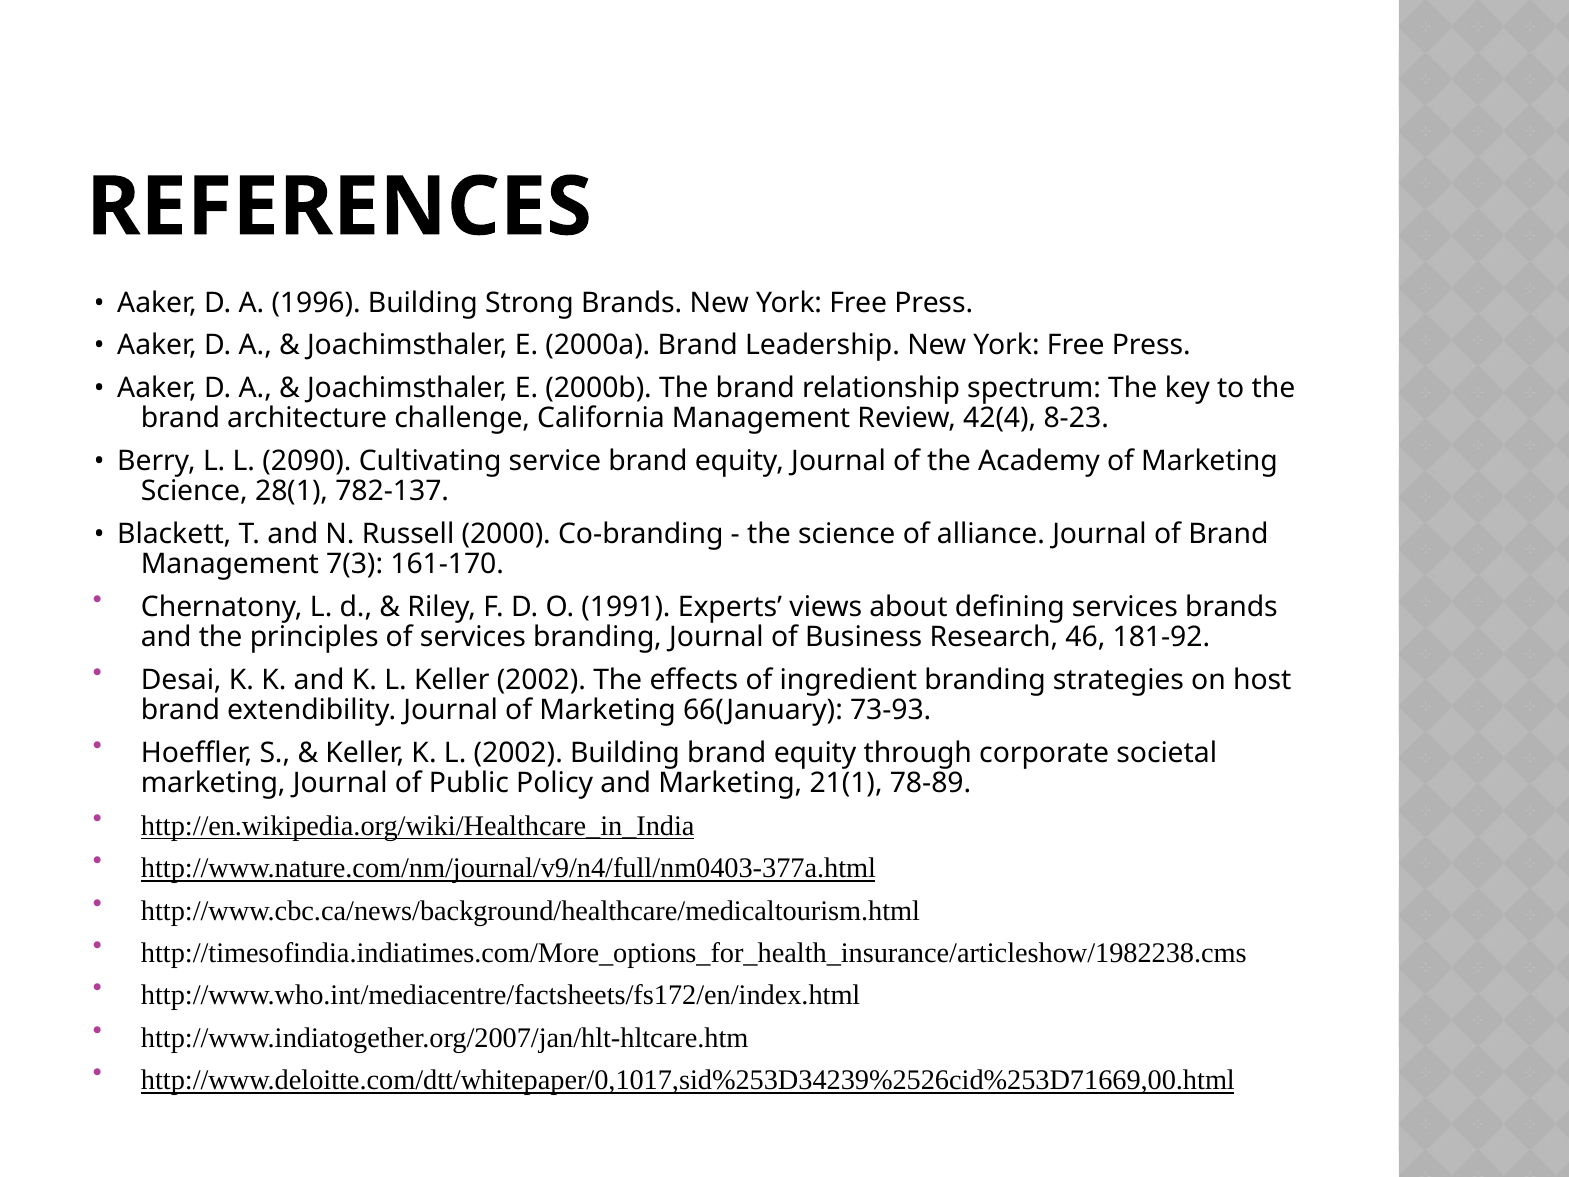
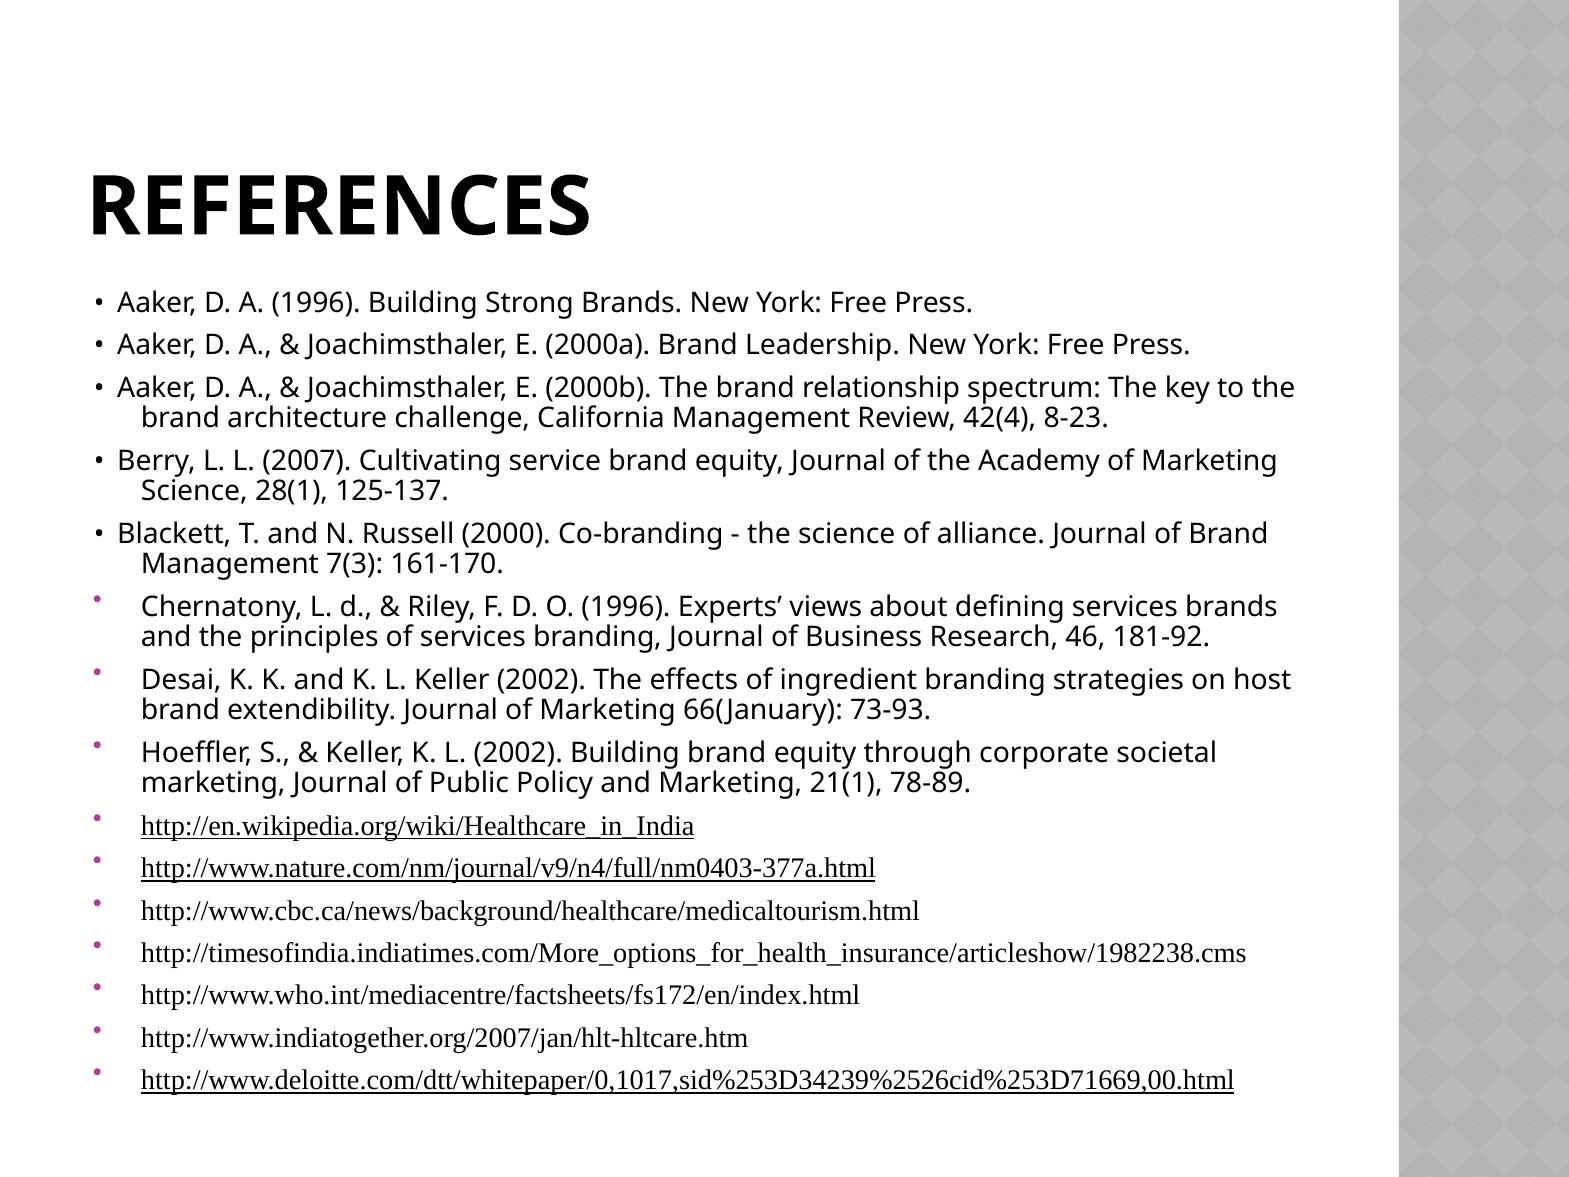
2090: 2090 -> 2007
782-137: 782-137 -> 125-137
O 1991: 1991 -> 1996
